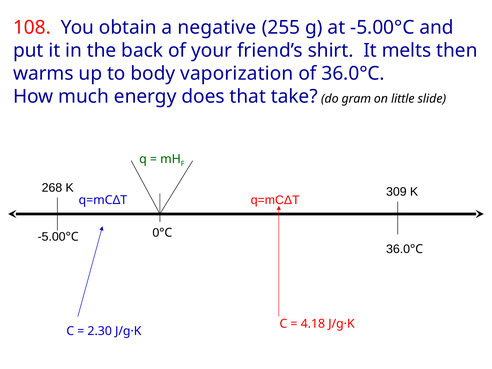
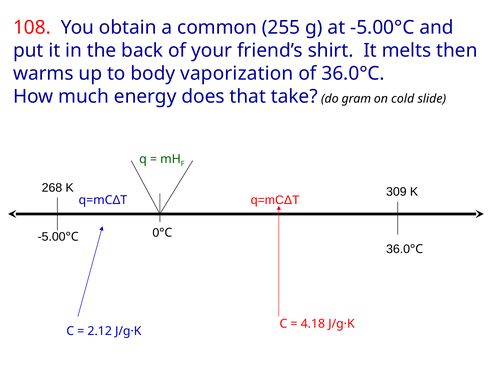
negative: negative -> common
little: little -> cold
2.30: 2.30 -> 2.12
